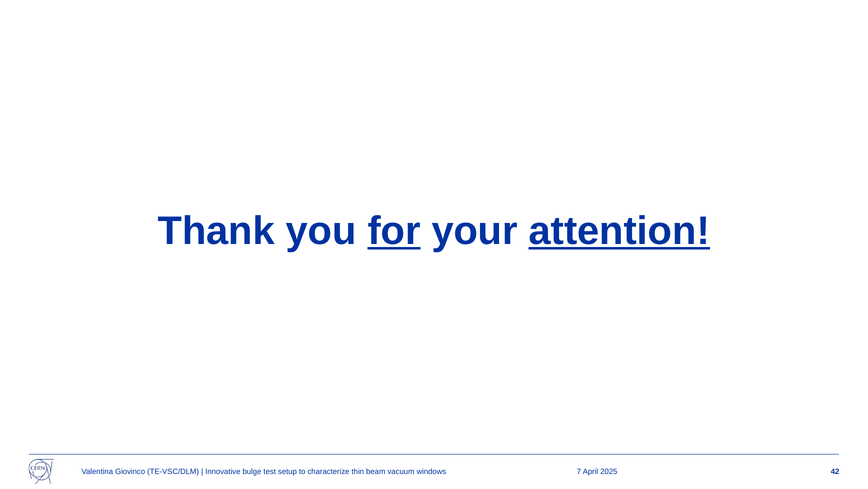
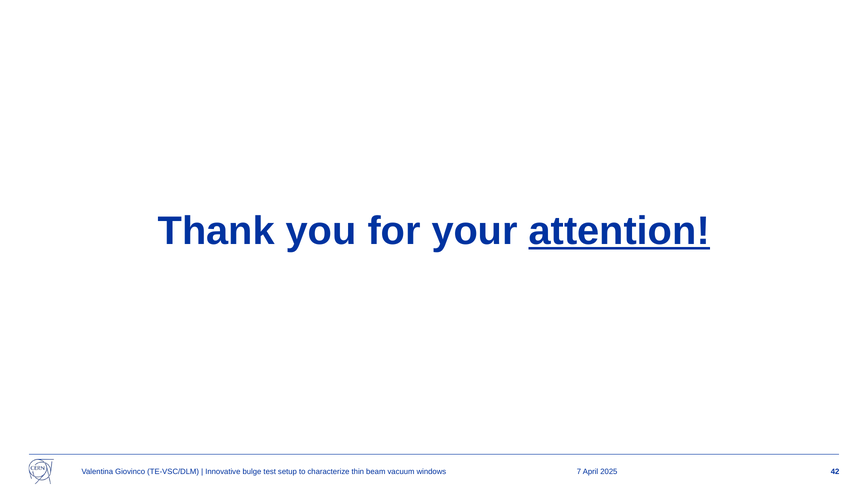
for underline: present -> none
